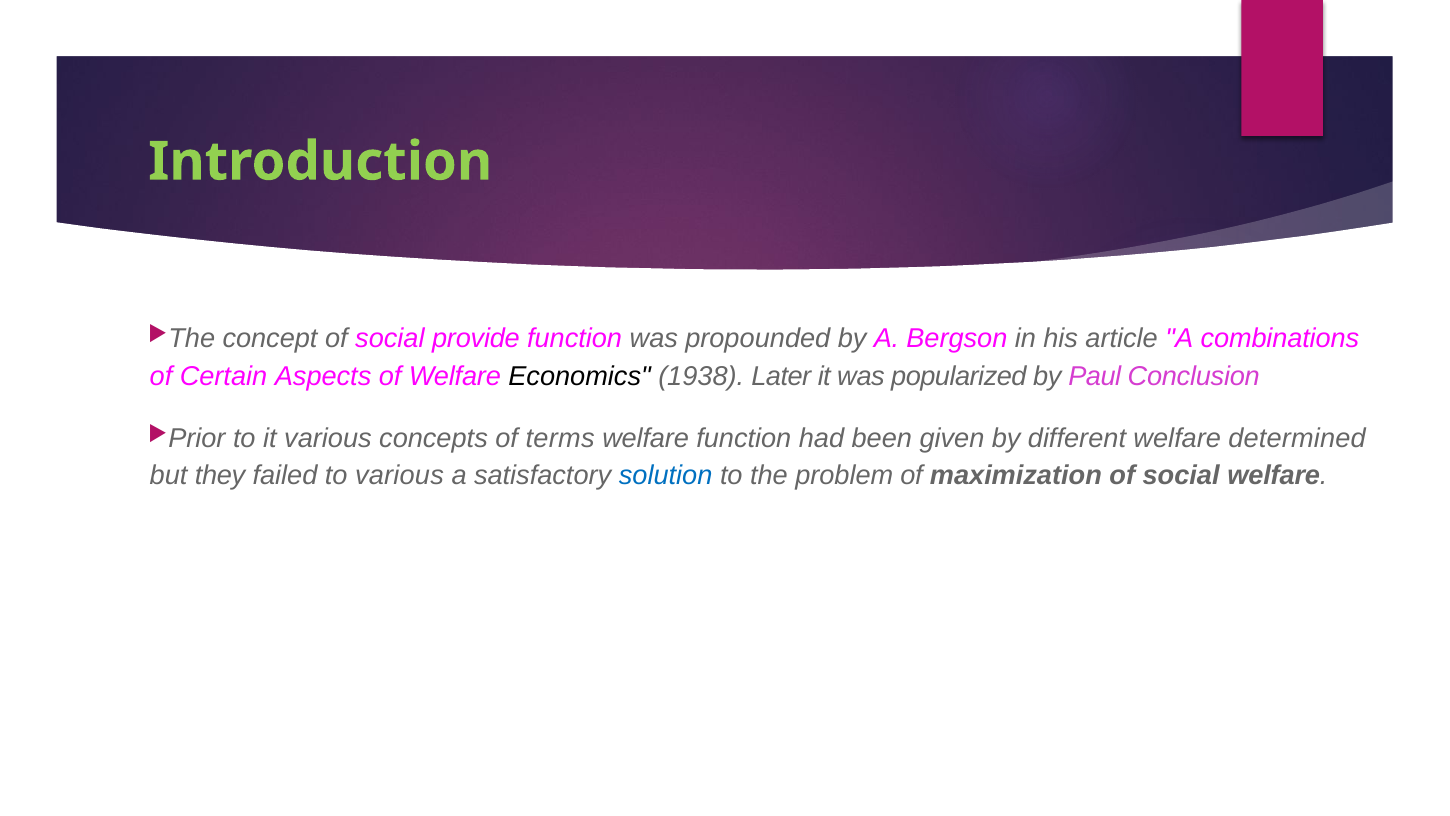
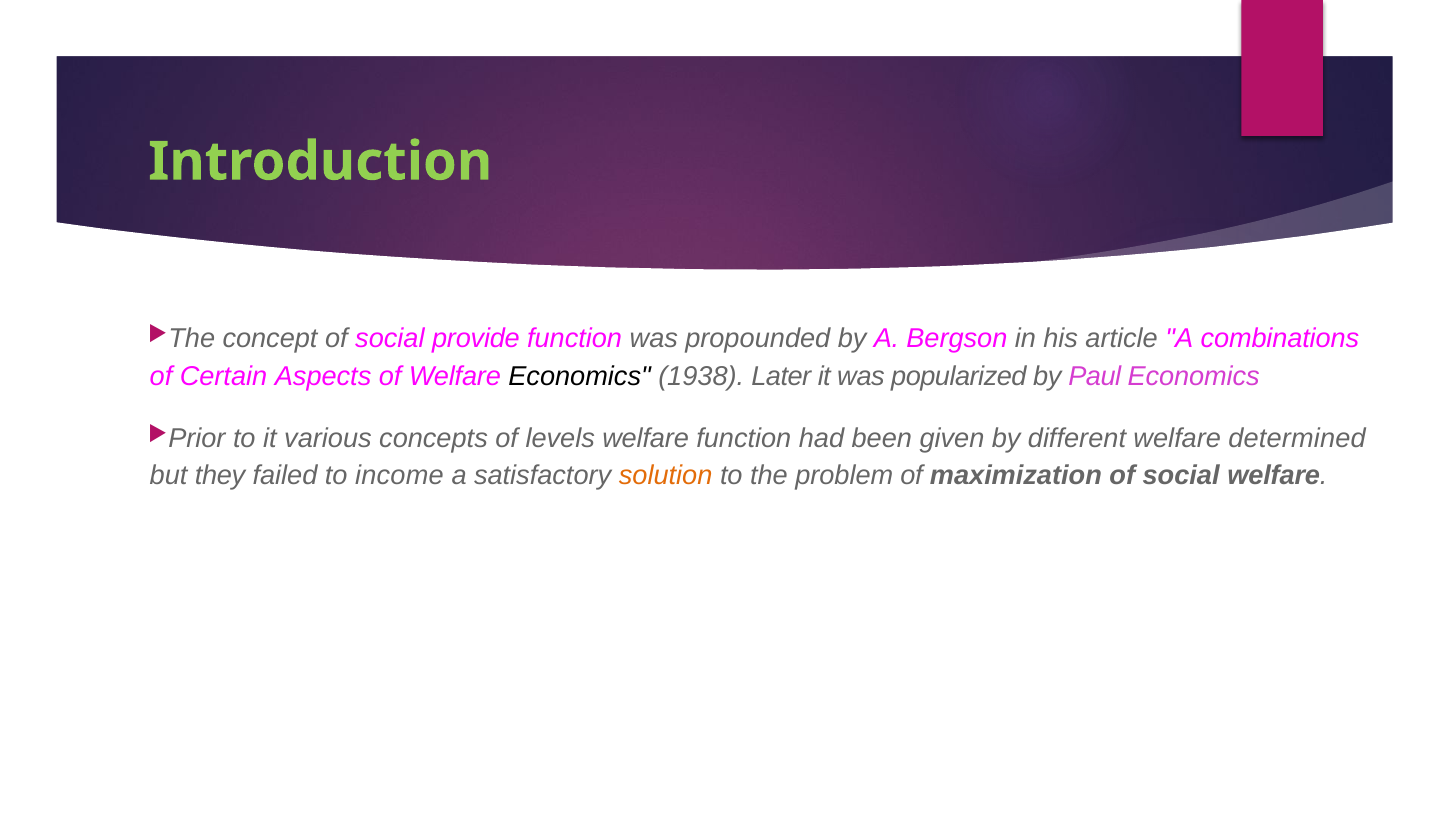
Paul Conclusion: Conclusion -> Economics
terms: terms -> levels
to various: various -> income
solution colour: blue -> orange
